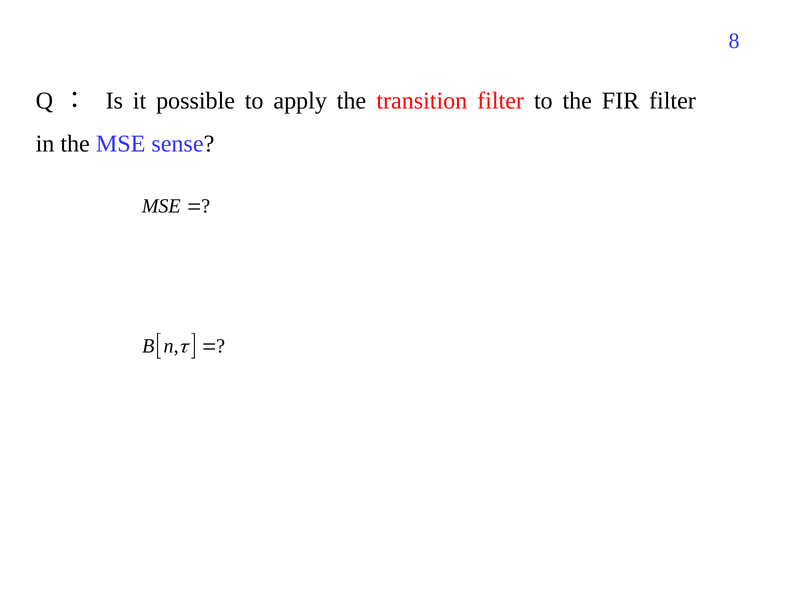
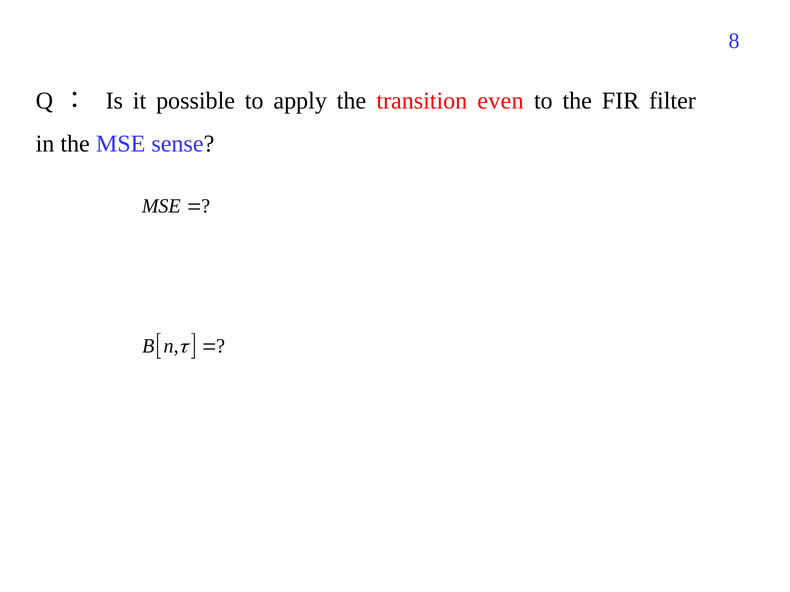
transition filter: filter -> even
